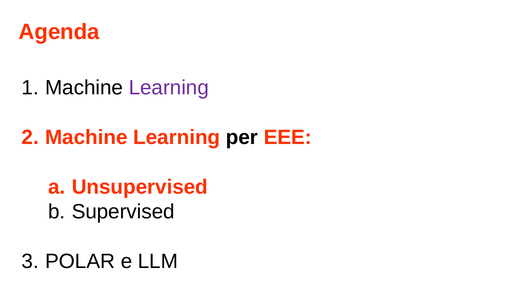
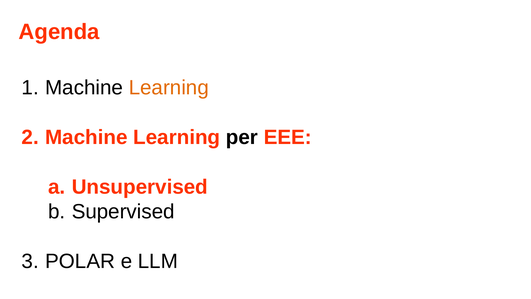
Learning at (169, 88) colour: purple -> orange
